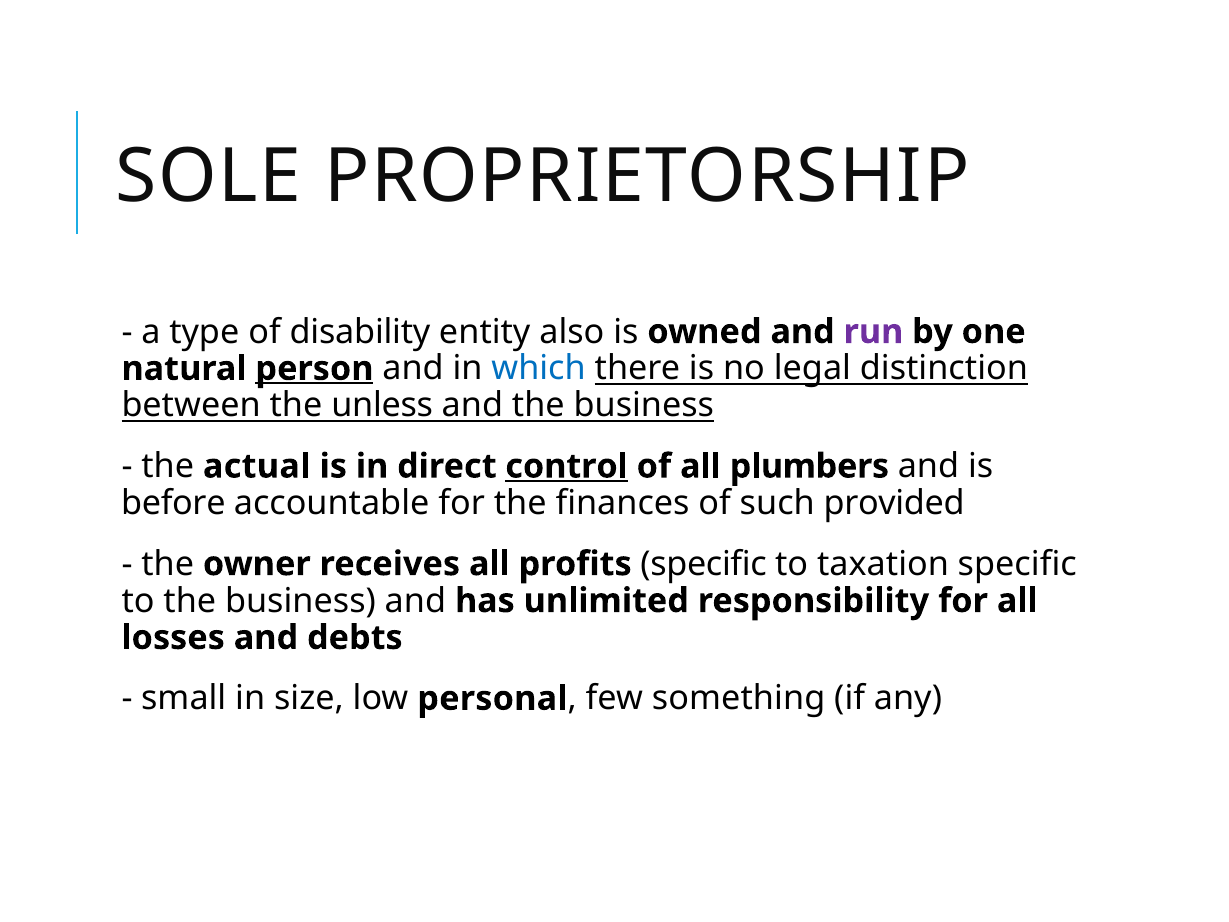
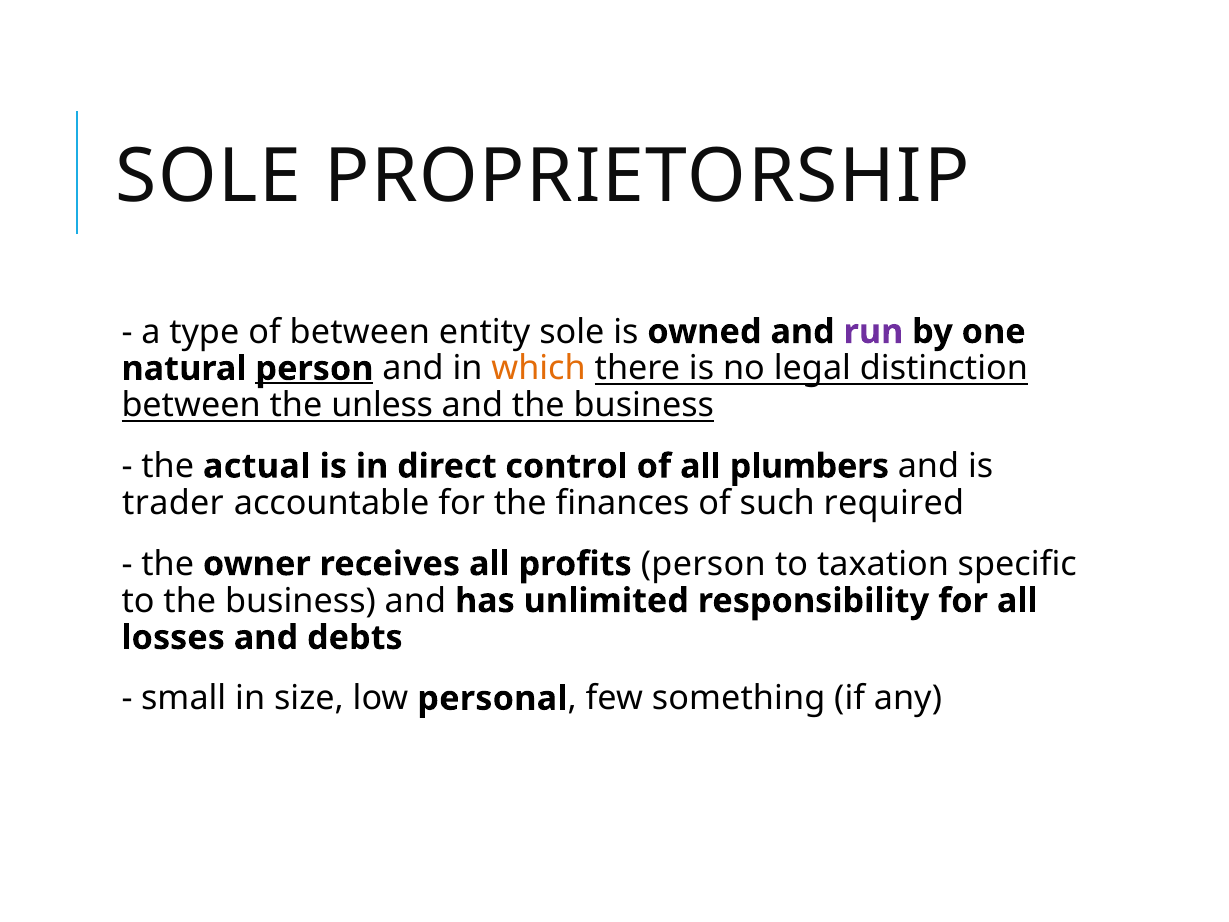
of disability: disability -> between
entity also: also -> sole
which colour: blue -> orange
control underline: present -> none
before: before -> trader
provided: provided -> required
profits specific: specific -> person
